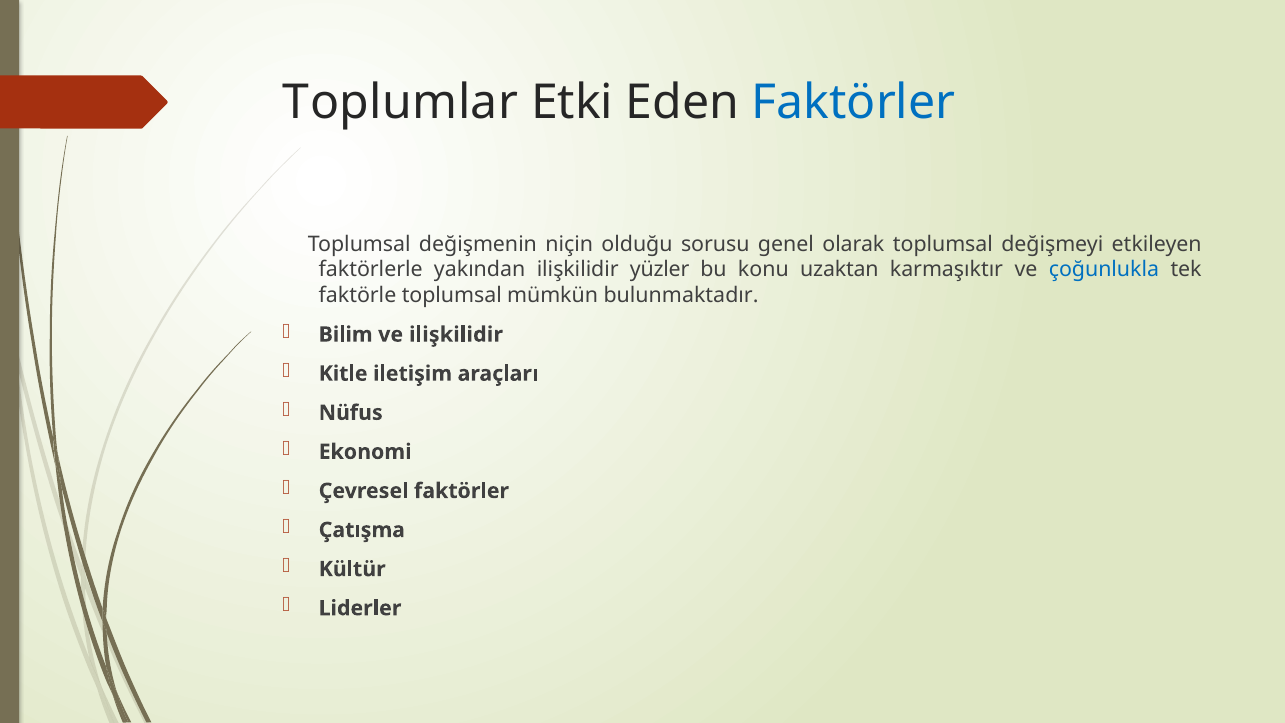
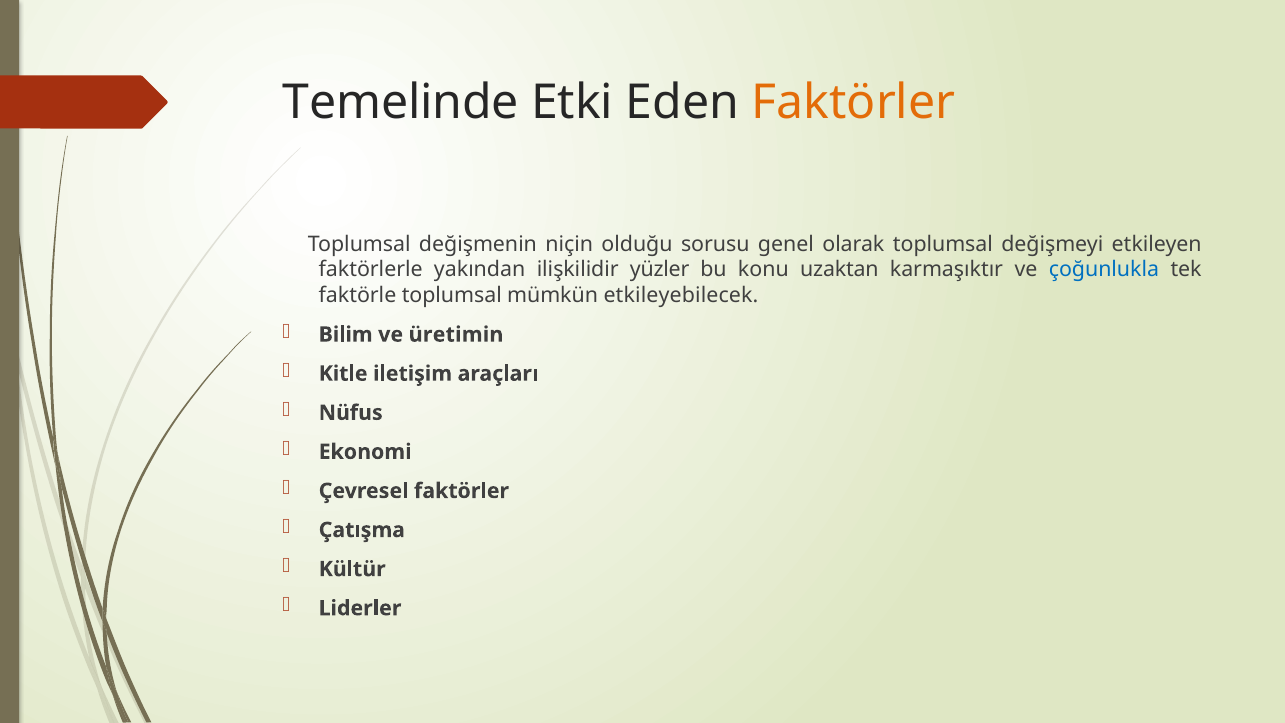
Toplumlar: Toplumlar -> Temelinde
Faktörler at (854, 103) colour: blue -> orange
bulunmaktadır: bulunmaktadır -> etkileyebilecek
ve ilişkilidir: ilişkilidir -> üretimin
